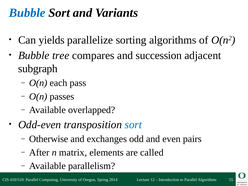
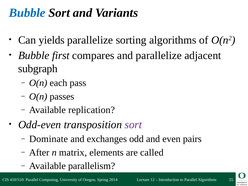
tree: tree -> first
and succession: succession -> parallelize
overlapped: overlapped -> replication
sort at (133, 125) colour: blue -> purple
Otherwise: Otherwise -> Dominate
